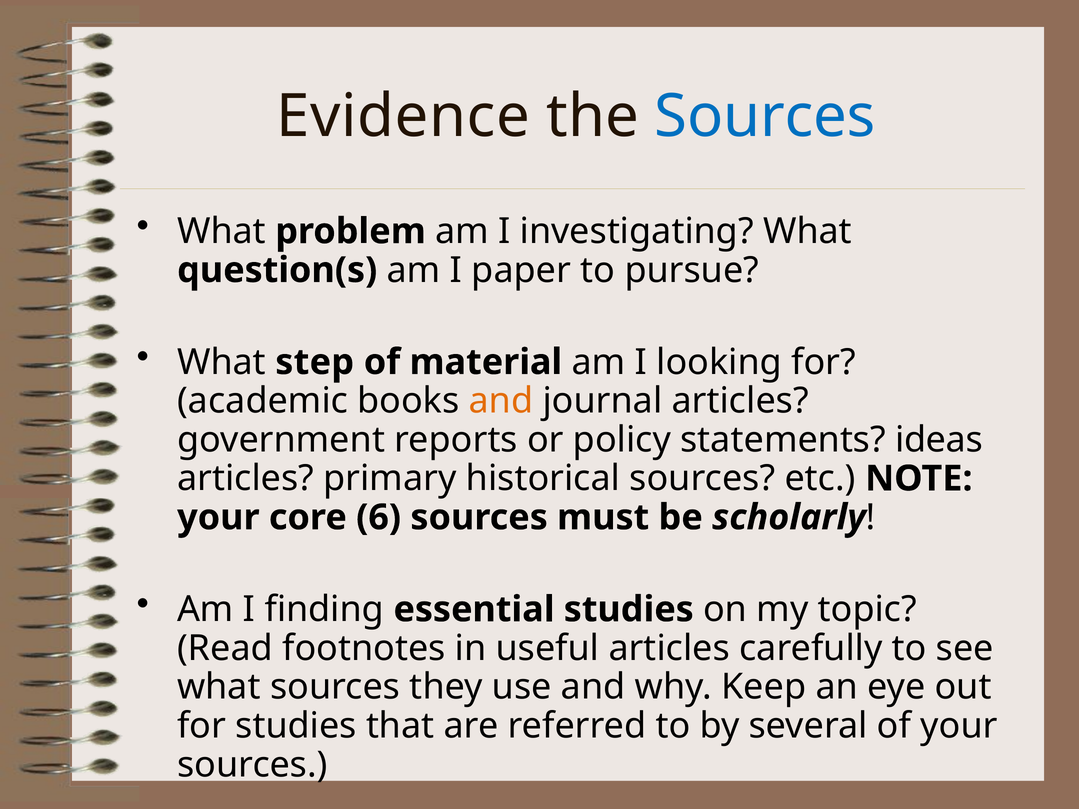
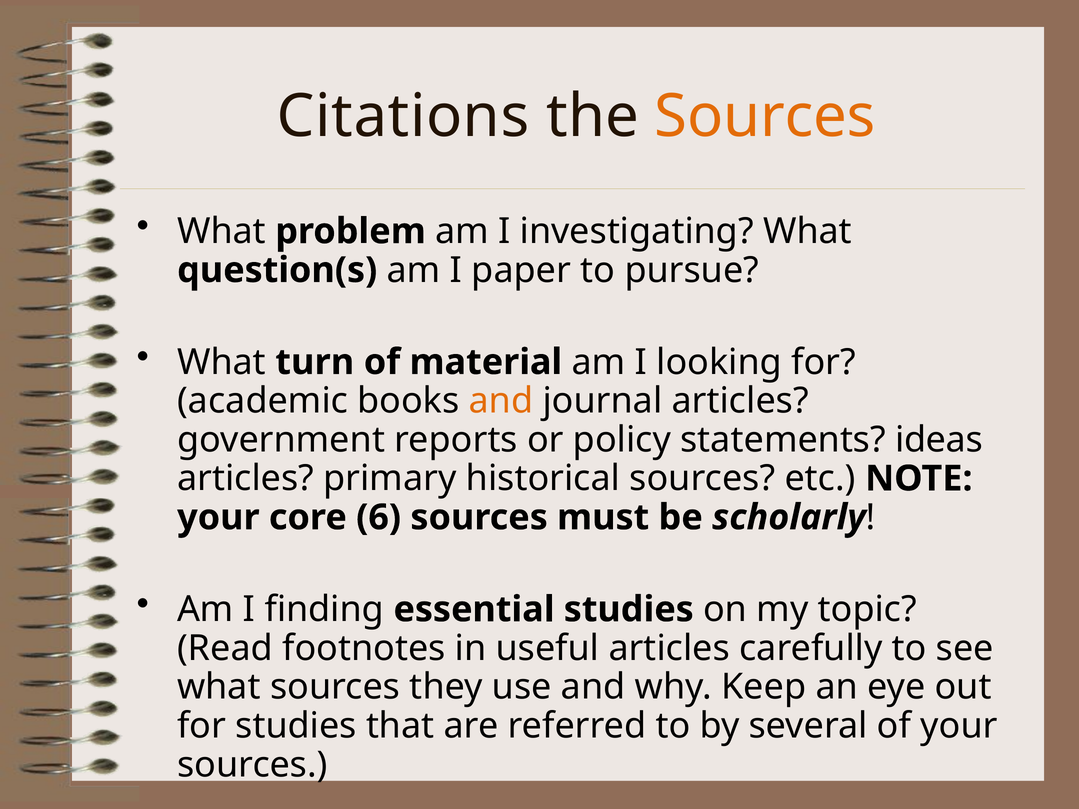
Evidence: Evidence -> Citations
Sources at (765, 117) colour: blue -> orange
step: step -> turn
